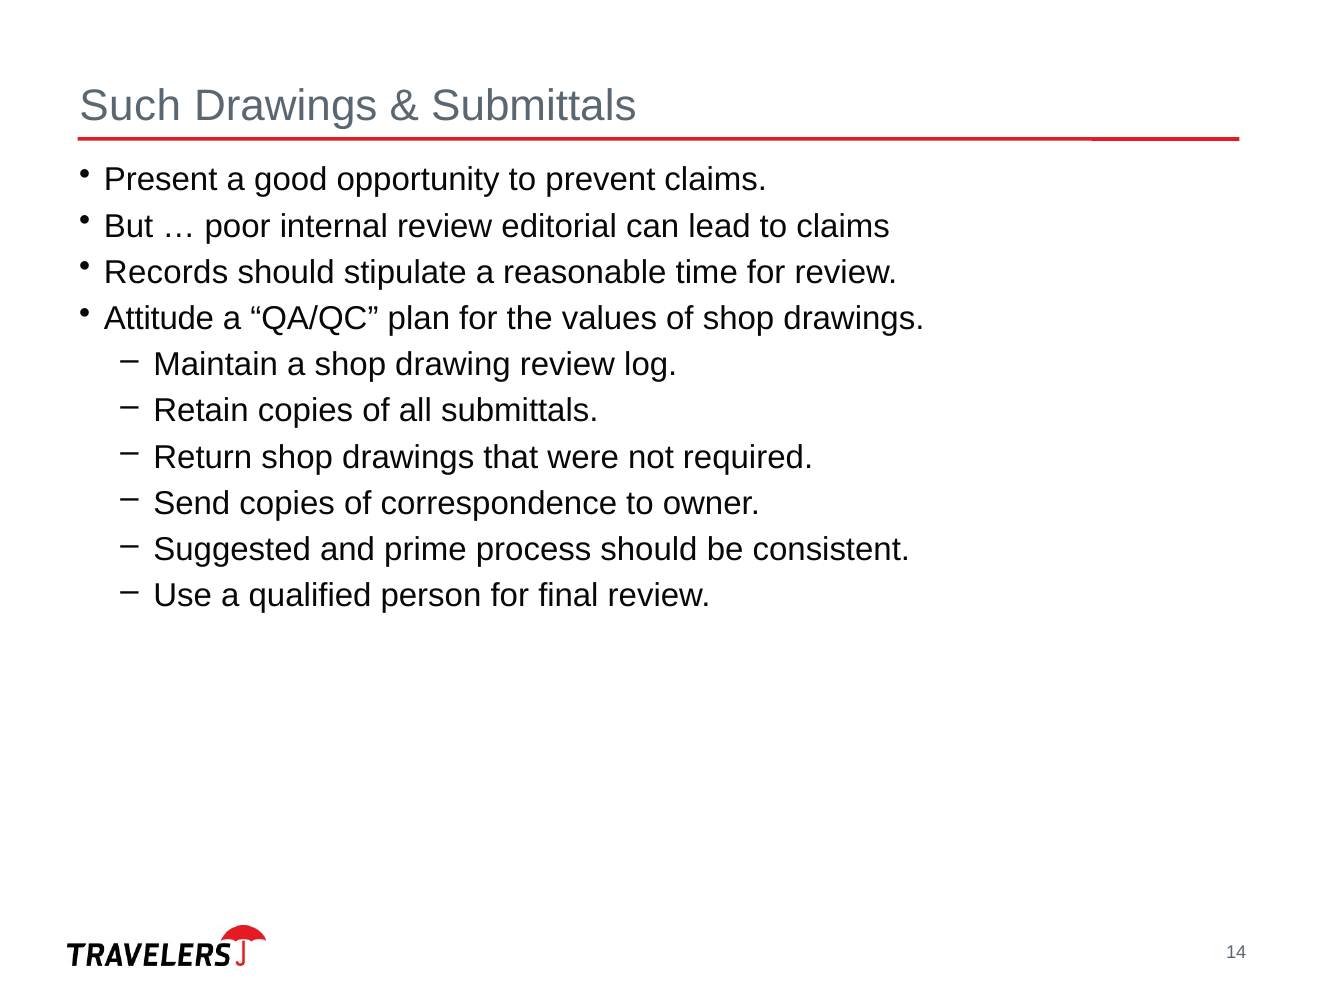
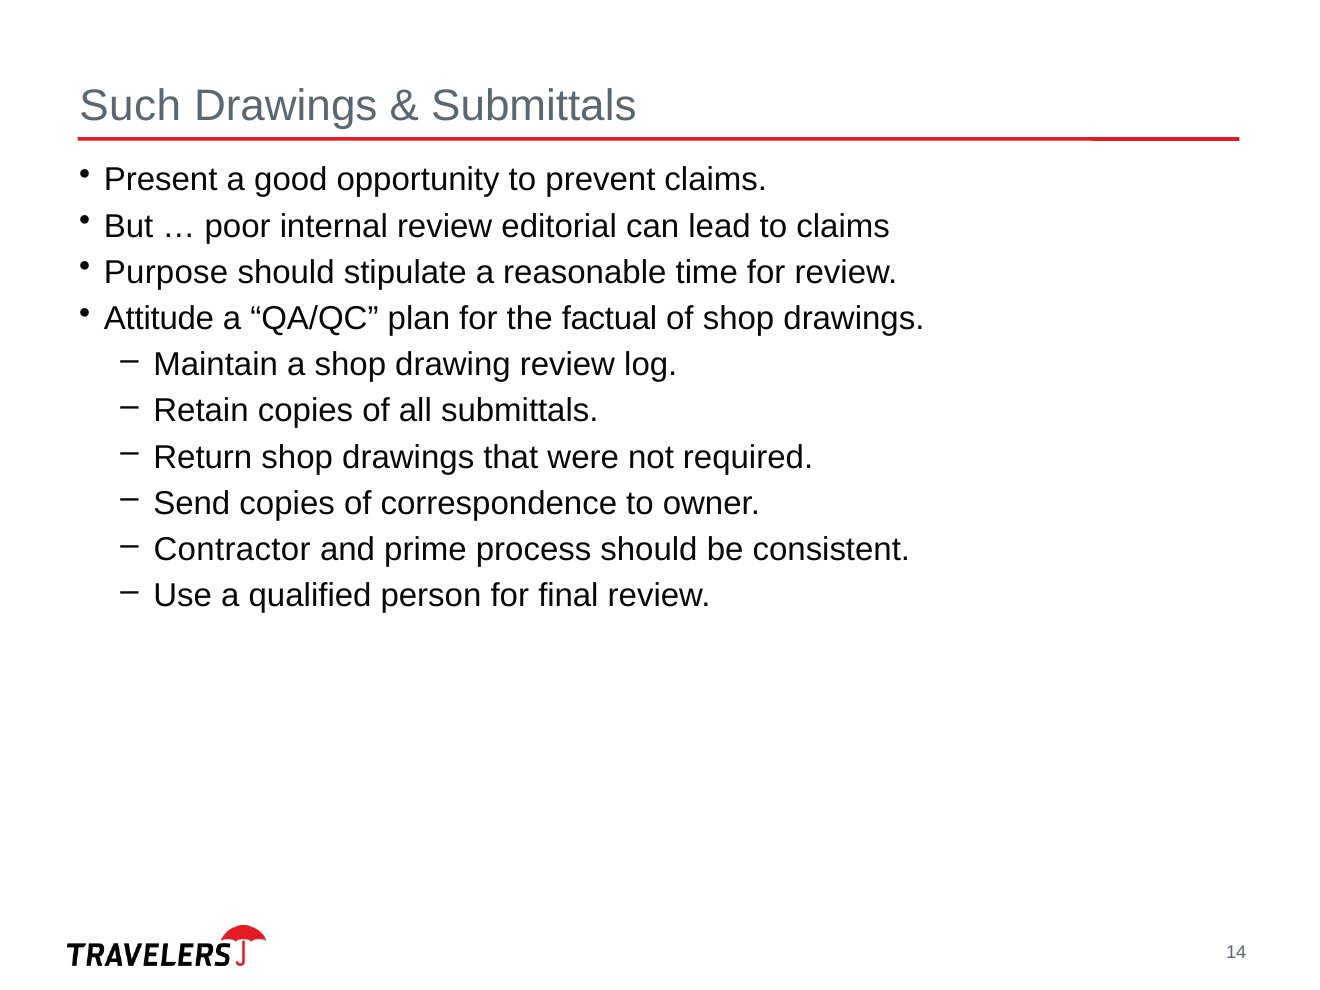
Records: Records -> Purpose
values: values -> factual
Suggested: Suggested -> Contractor
